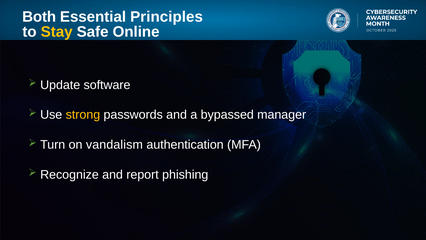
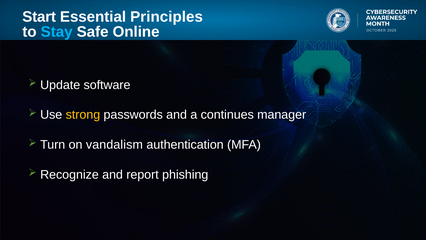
Both: Both -> Start
Stay colour: yellow -> light blue
bypassed: bypassed -> continues
